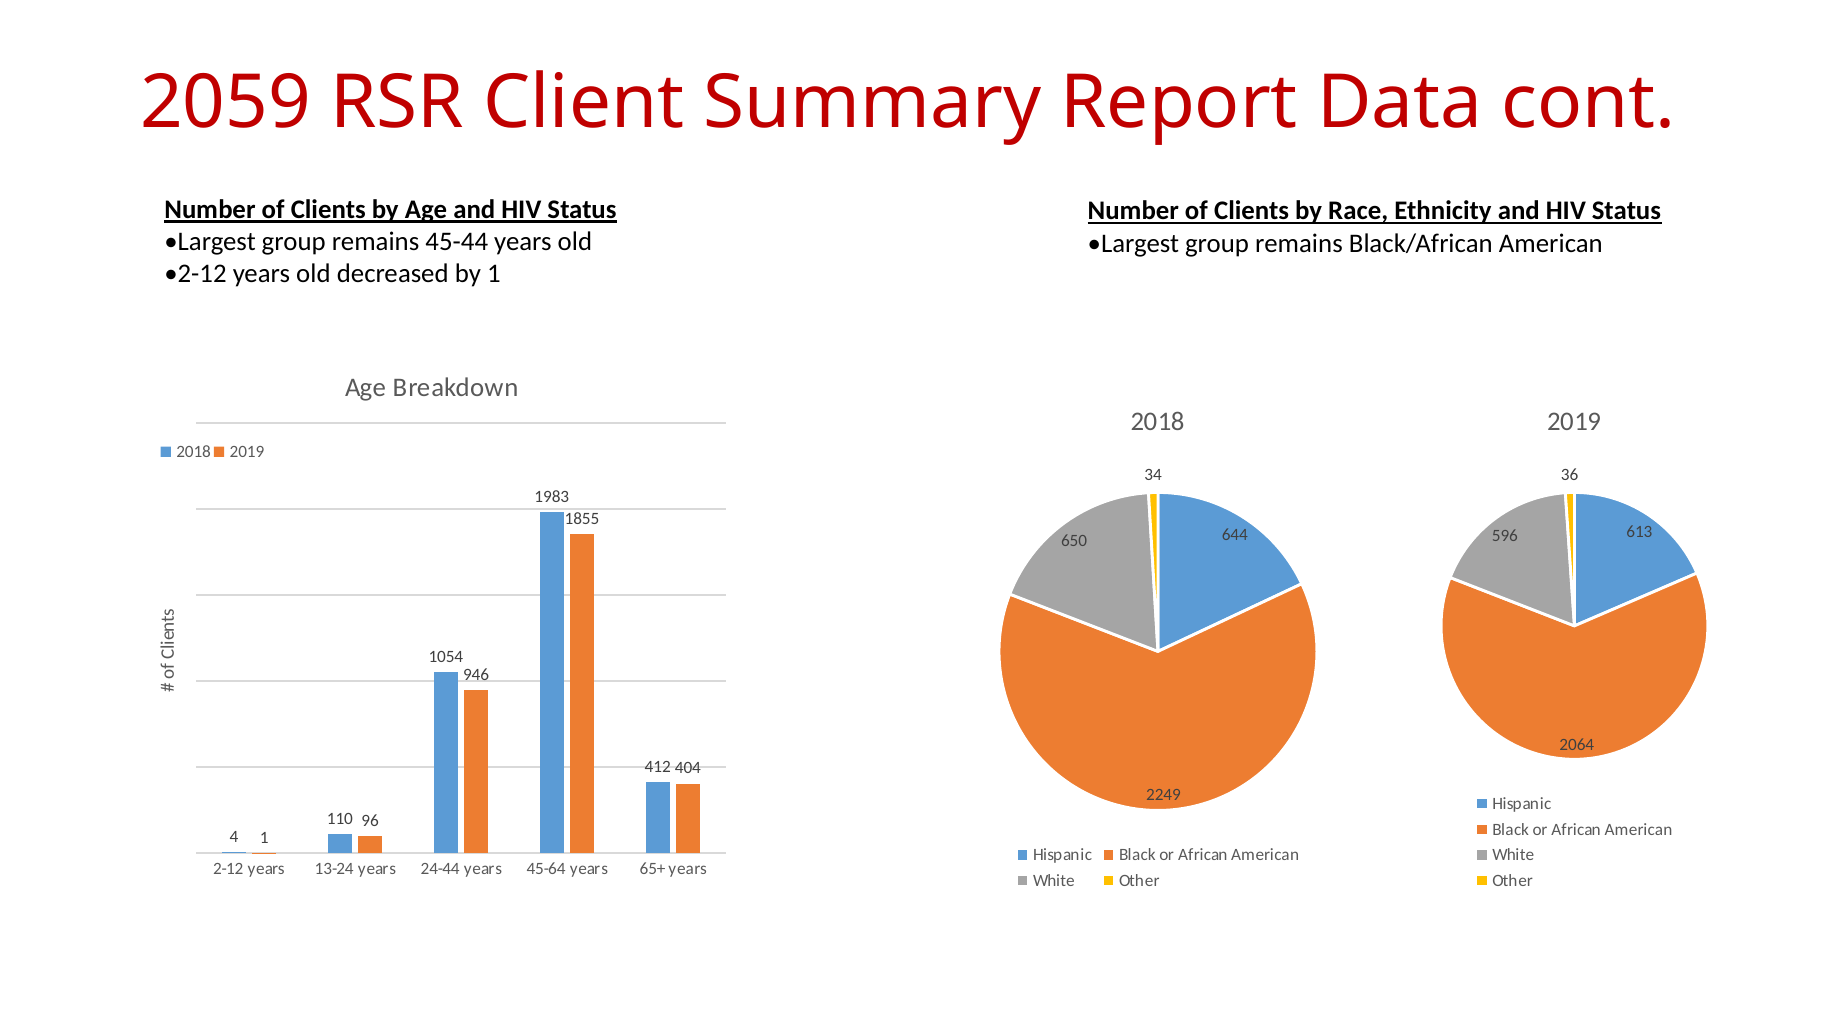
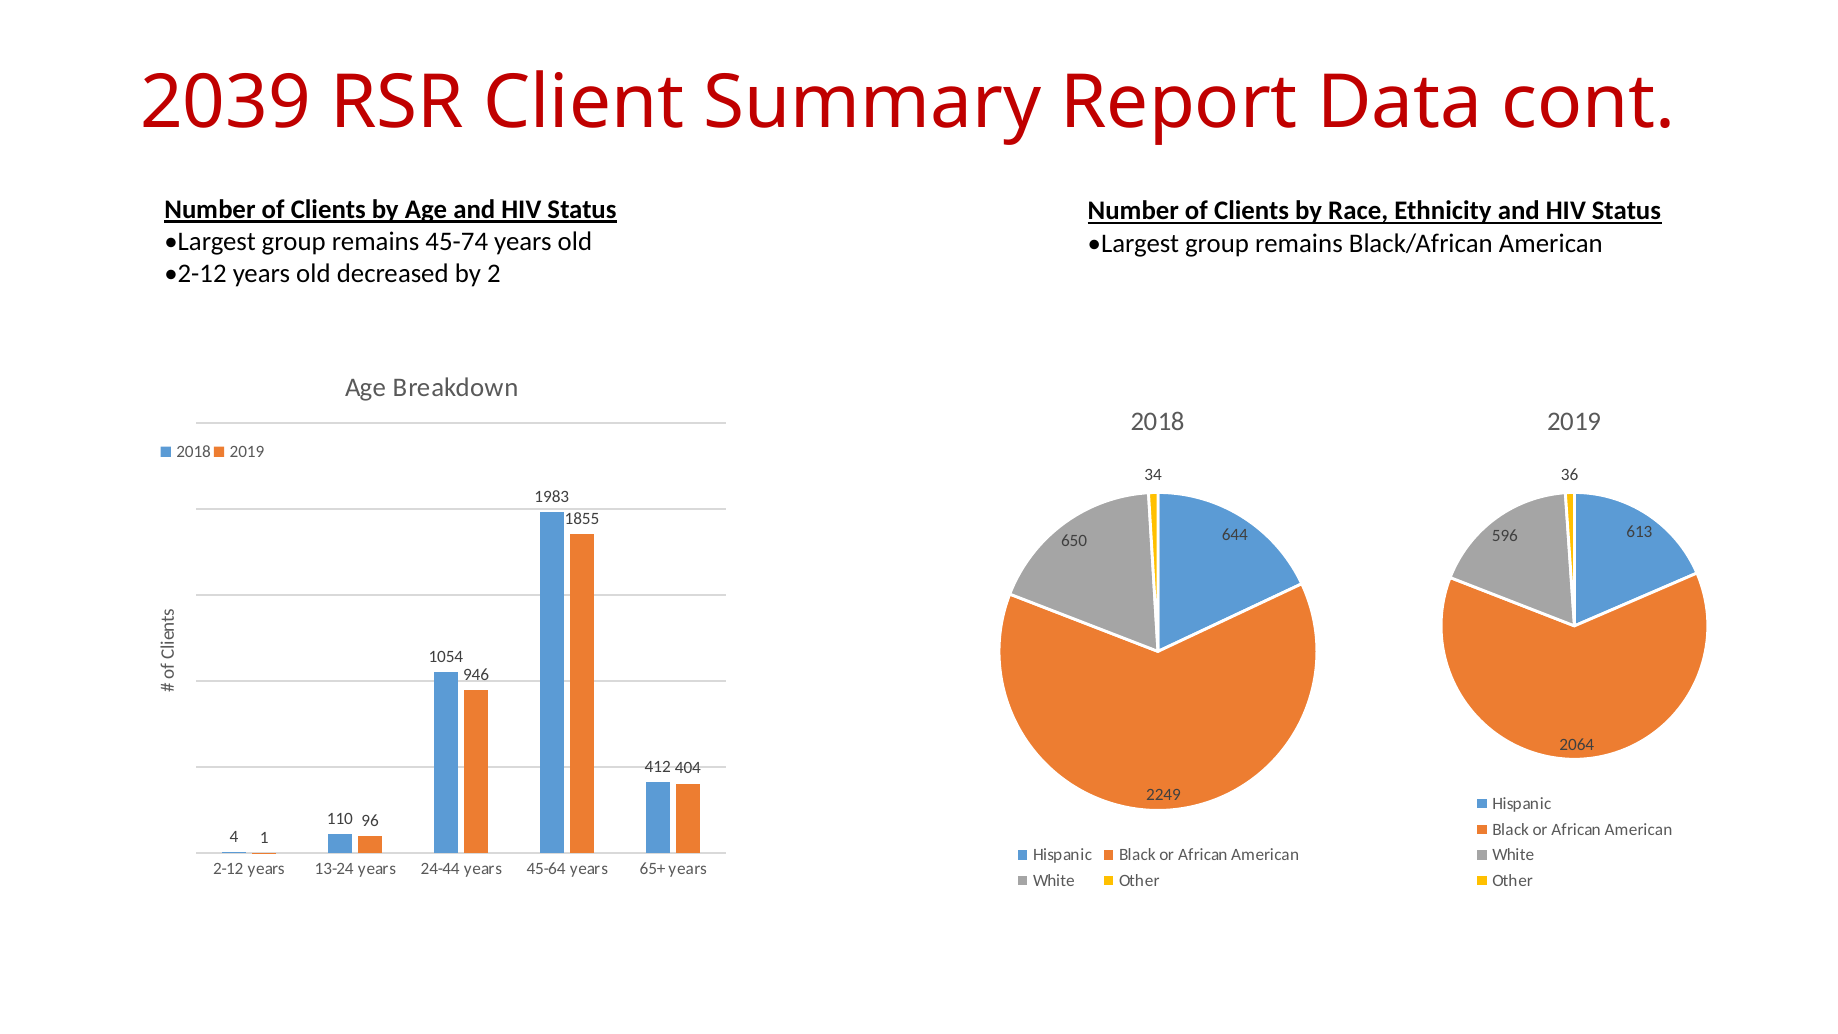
2059: 2059 -> 2039
45-44: 45-44 -> 45-74
by 1: 1 -> 2
